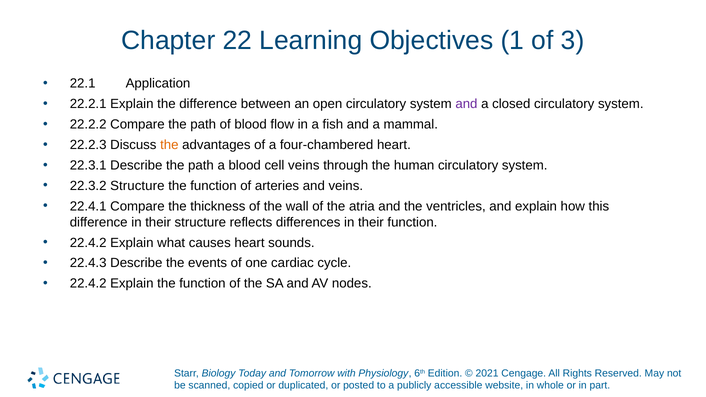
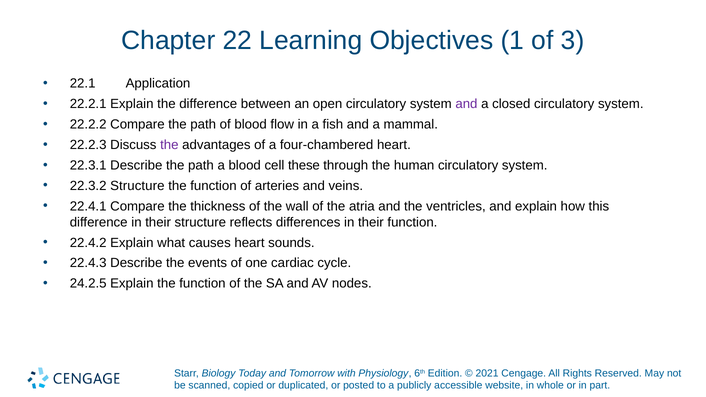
the at (169, 145) colour: orange -> purple
cell veins: veins -> these
22.4.2 at (88, 284): 22.4.2 -> 24.2.5
